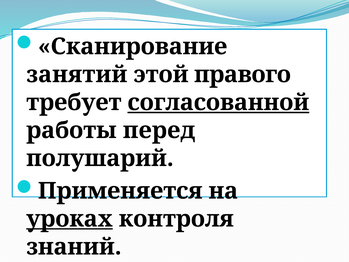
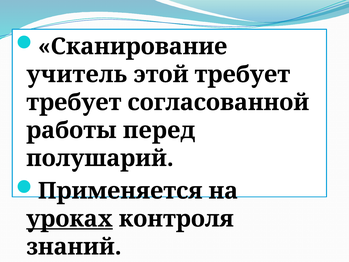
занятий: занятий -> учитель
этой правого: правого -> требует
согласованной underline: present -> none
